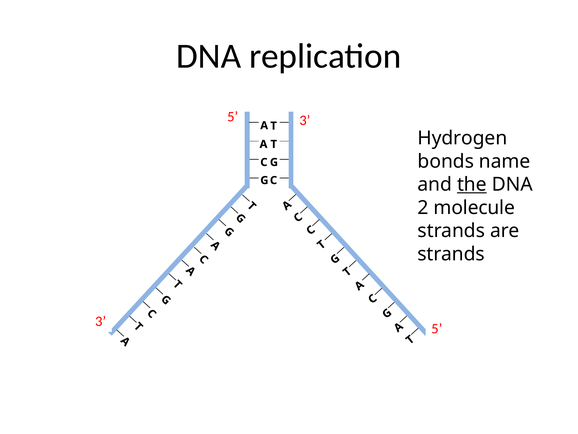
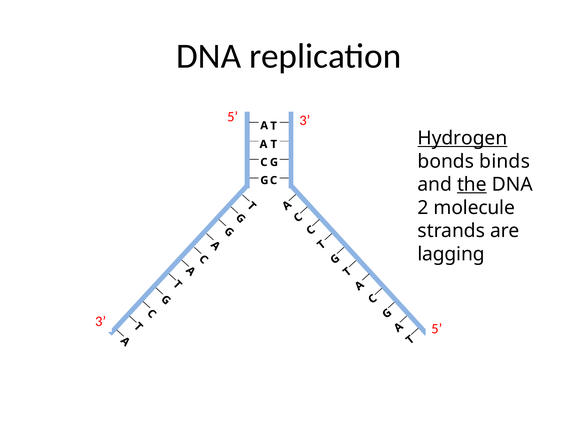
Hydrogen underline: none -> present
name: name -> binds
strands at (451, 254): strands -> lagging
